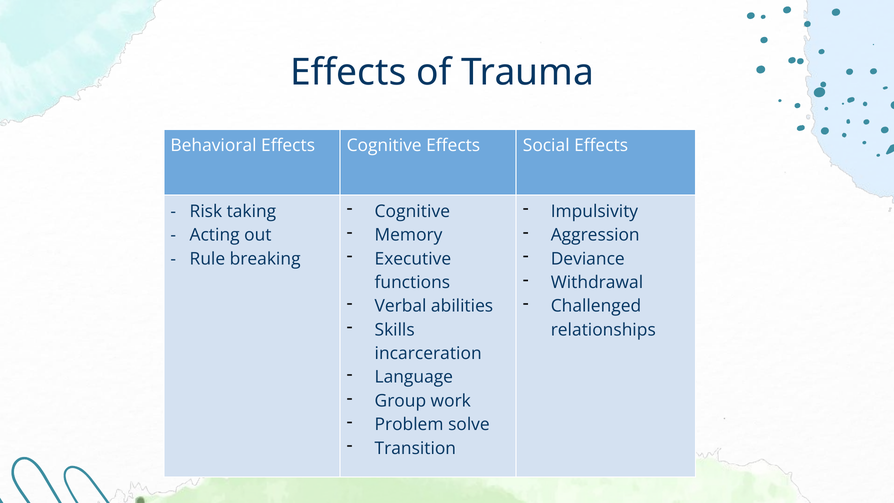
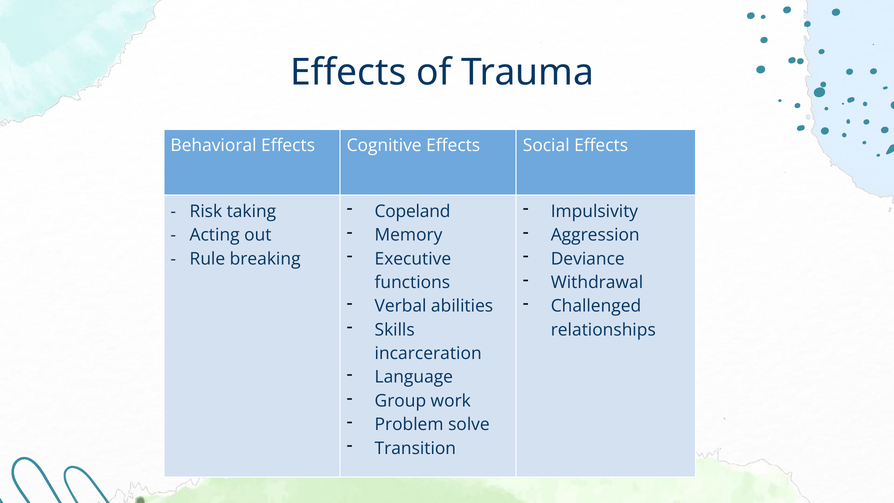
Cognitive at (412, 211): Cognitive -> Copeland
